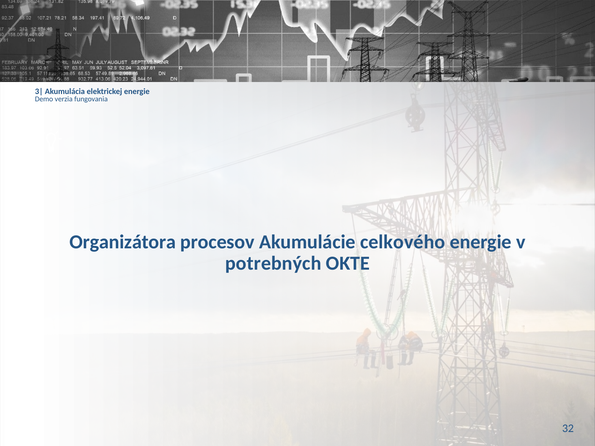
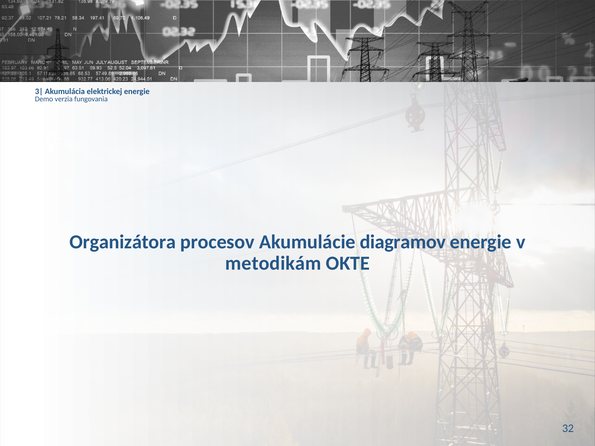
celkového: celkového -> diagramov
potrebných: potrebných -> metodikám
